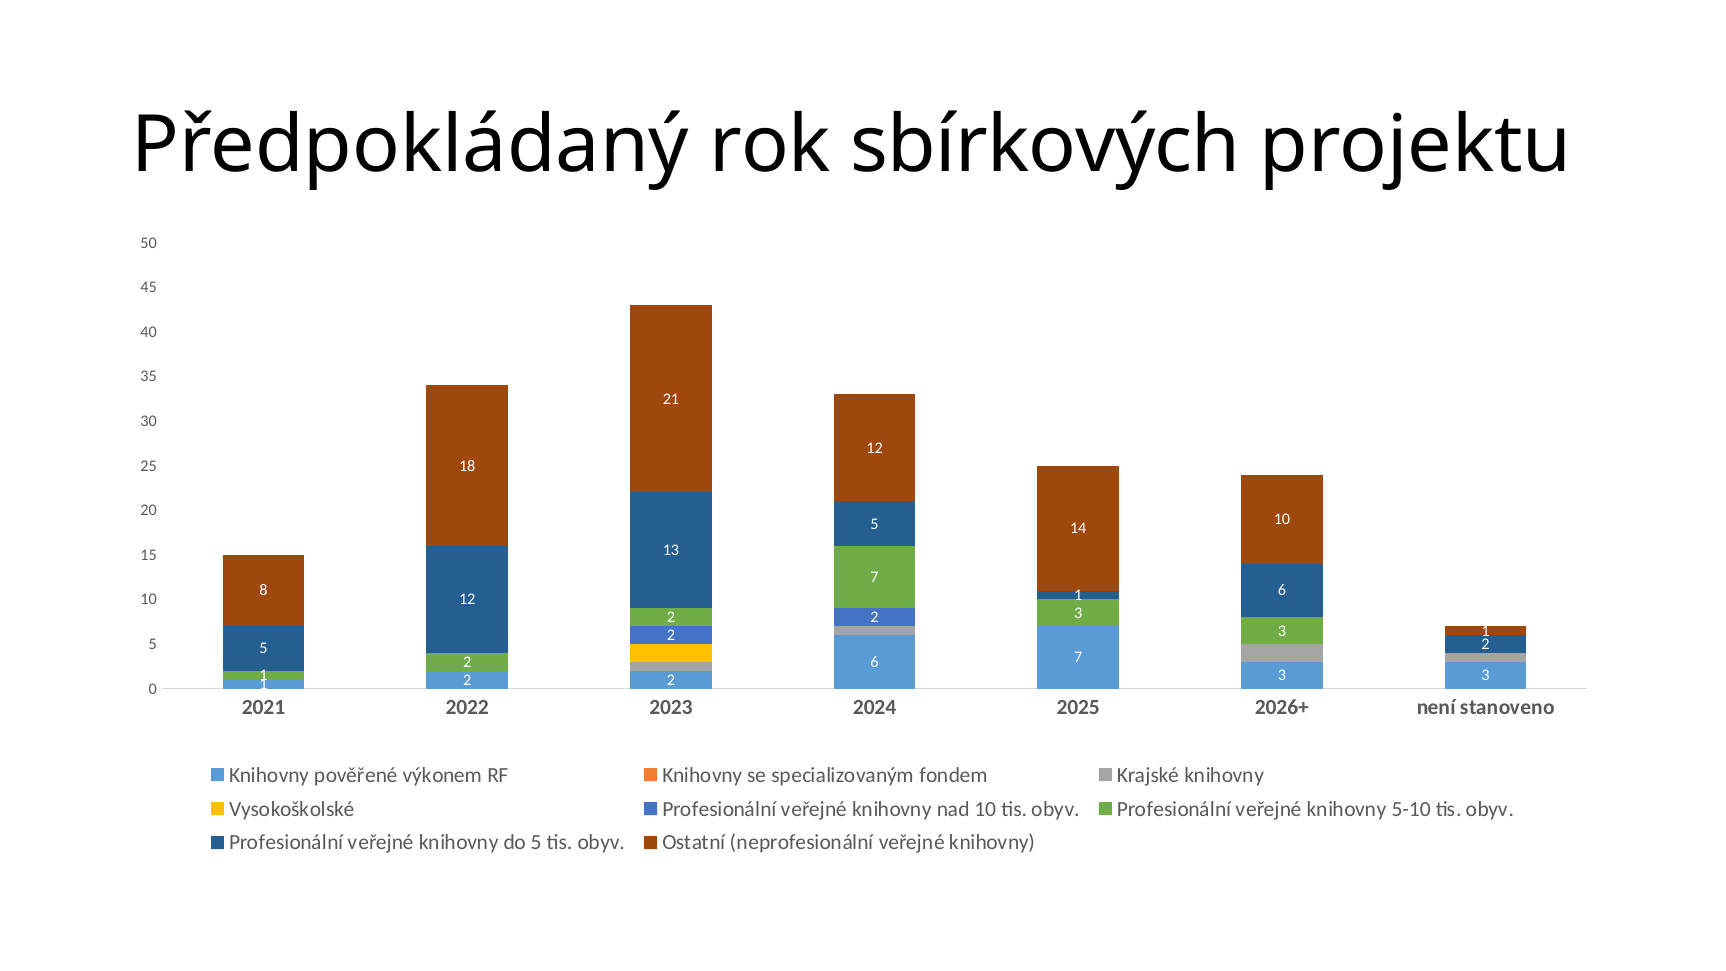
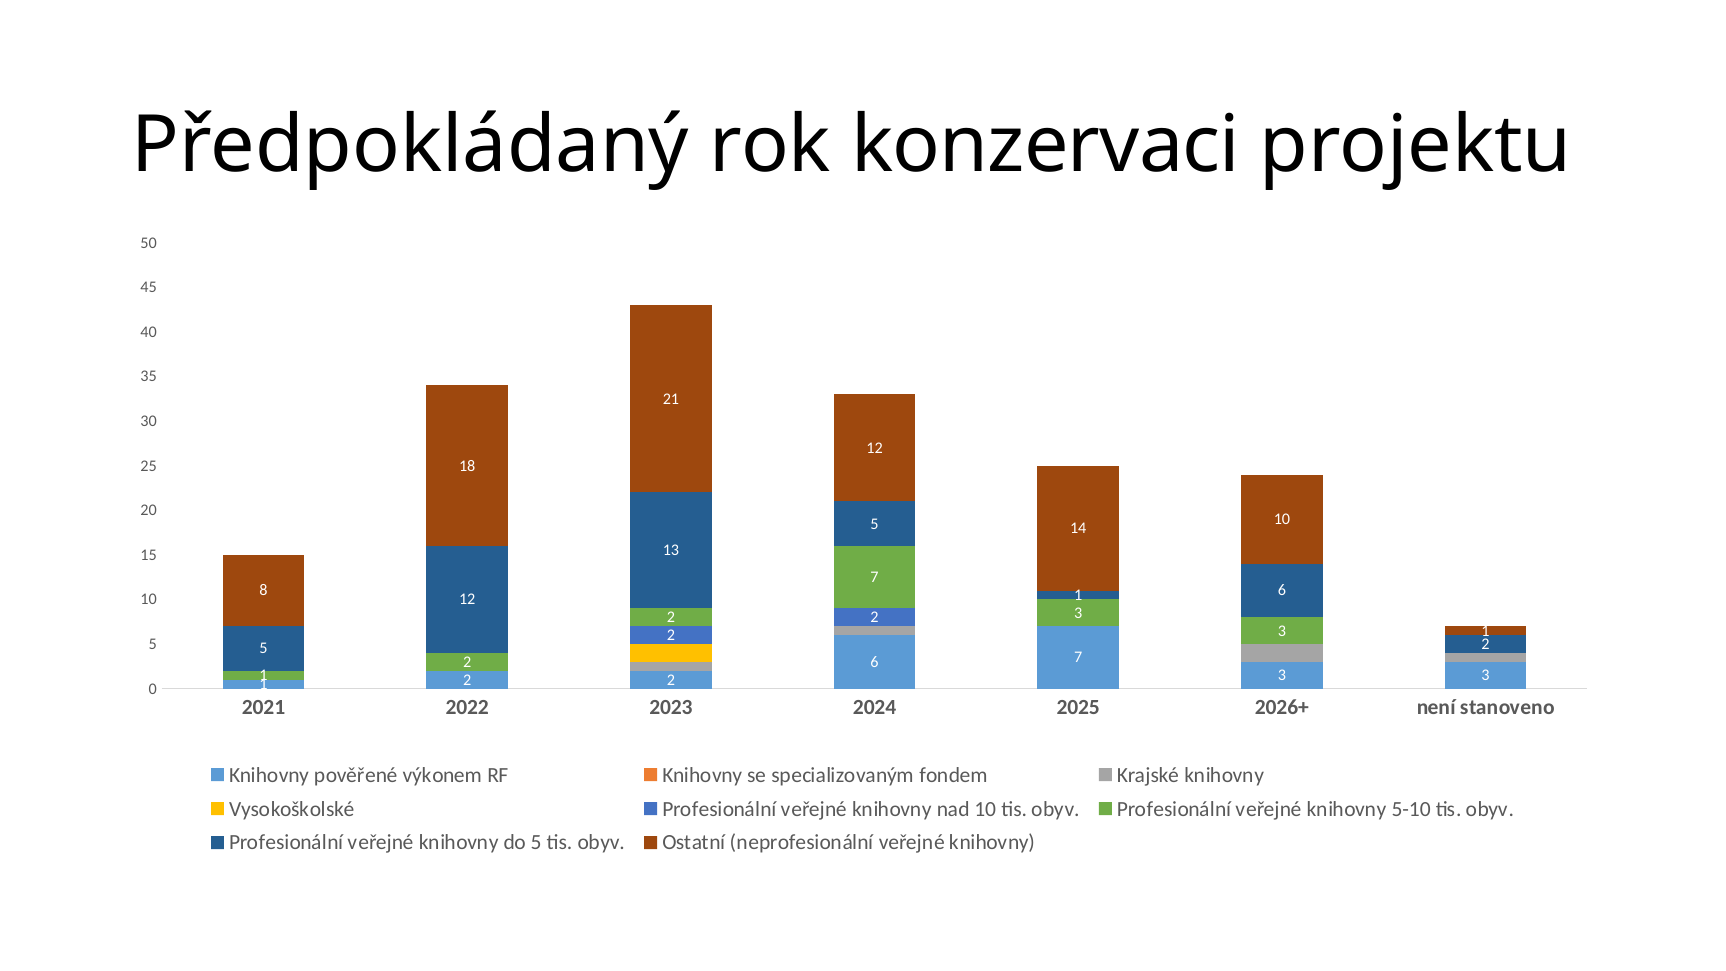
sbírkových: sbírkových -> konzervaci
